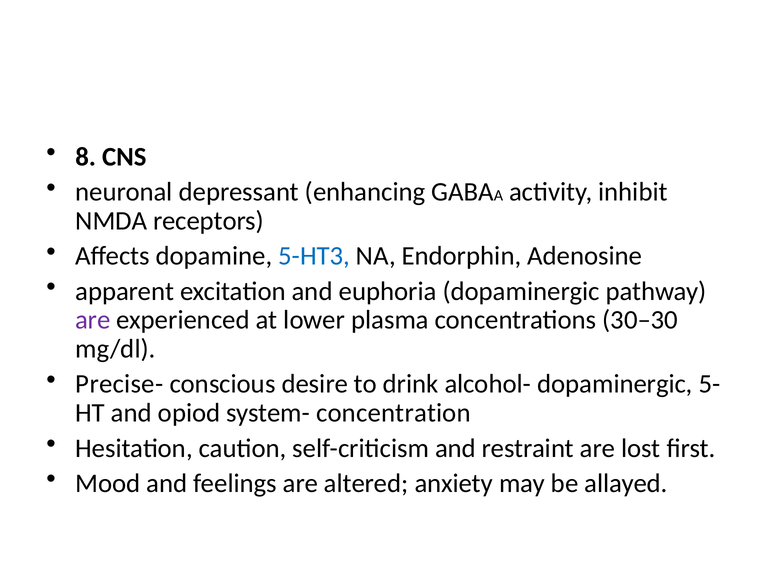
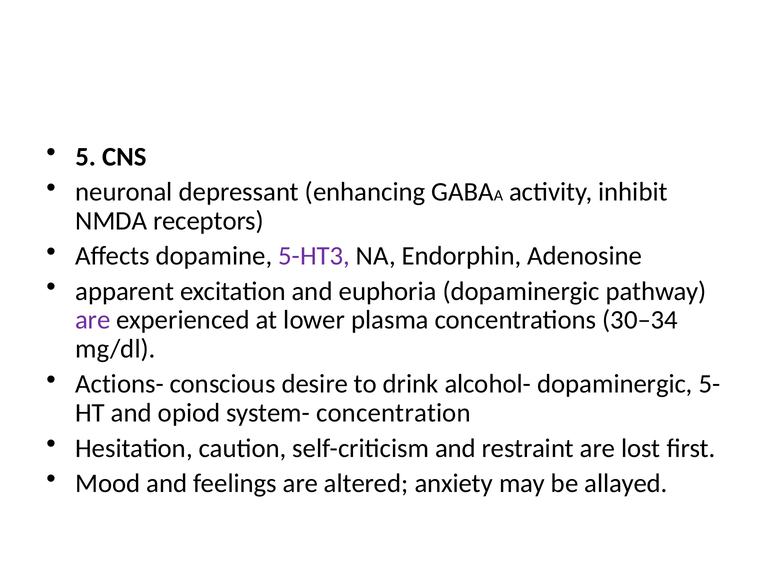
8: 8 -> 5
5-HT3 colour: blue -> purple
30–30: 30–30 -> 30–34
Precise-: Precise- -> Actions-
